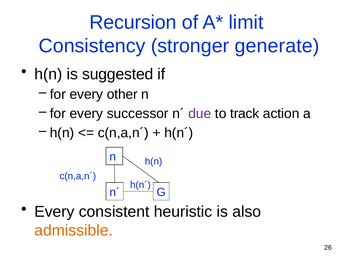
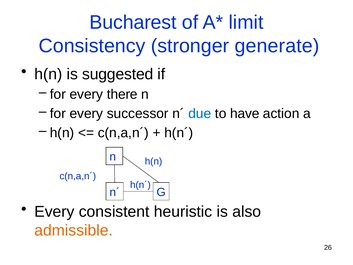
Recursion: Recursion -> Bucharest
other: other -> there
due colour: purple -> blue
track: track -> have
